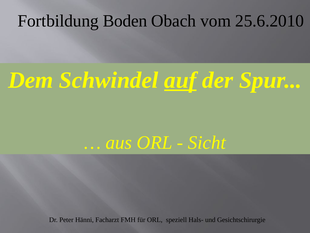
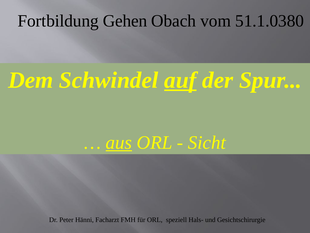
Boden: Boden -> Gehen
25.6.2010: 25.6.2010 -> 51.1.0380
aus underline: none -> present
